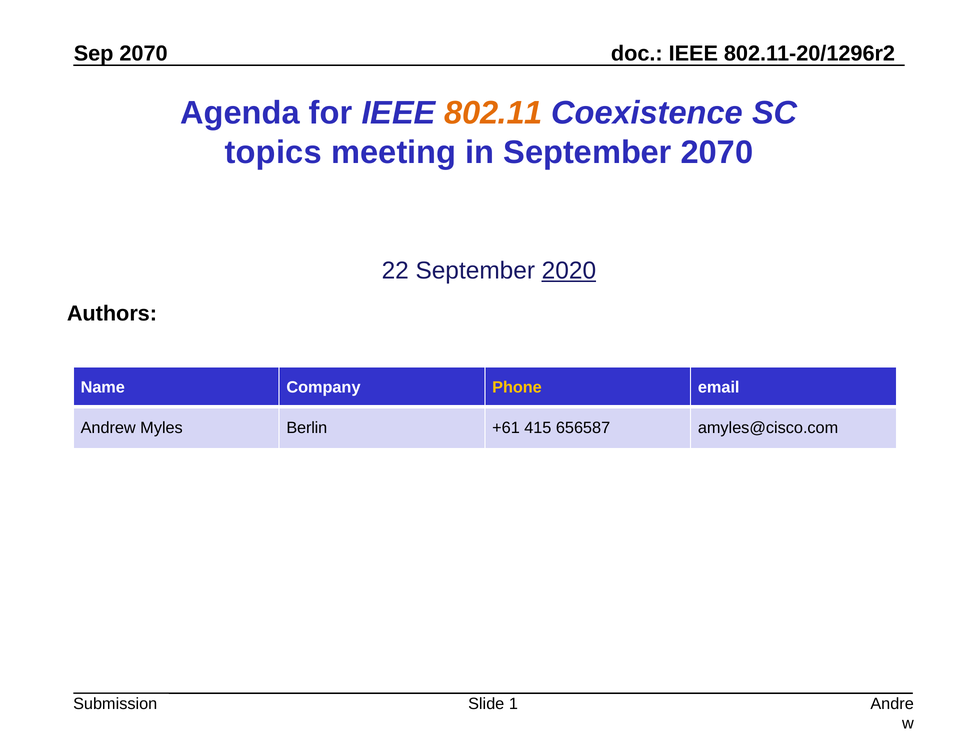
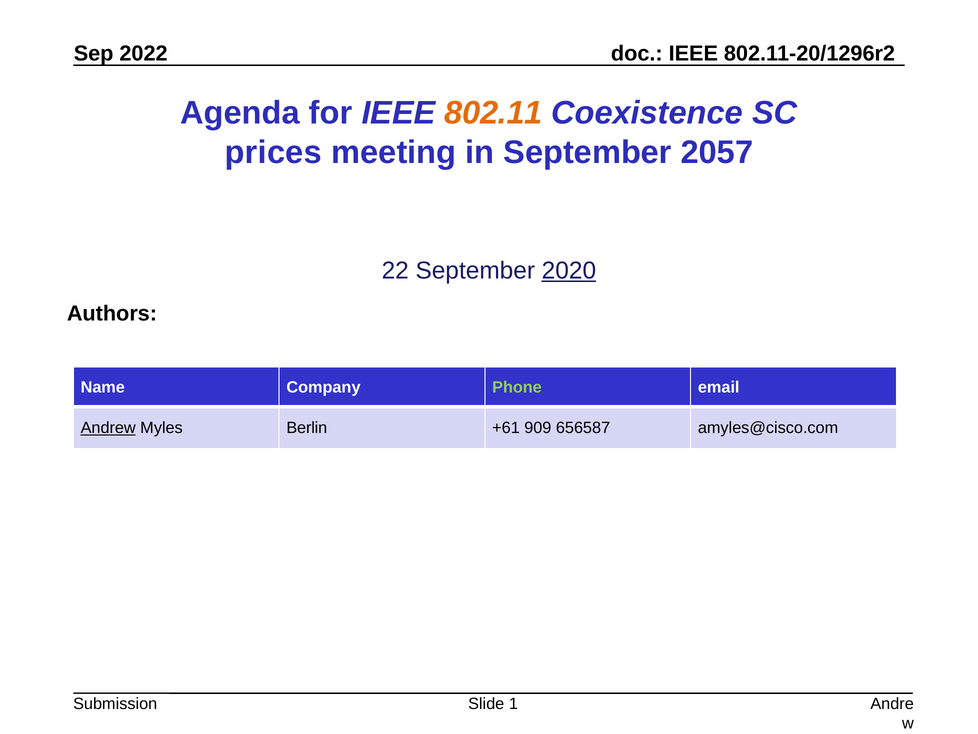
2070 at (144, 54): 2070 -> 2022
topics: topics -> prices
September 2070: 2070 -> 2057
Phone colour: yellow -> light green
Andrew underline: none -> present
415: 415 -> 909
